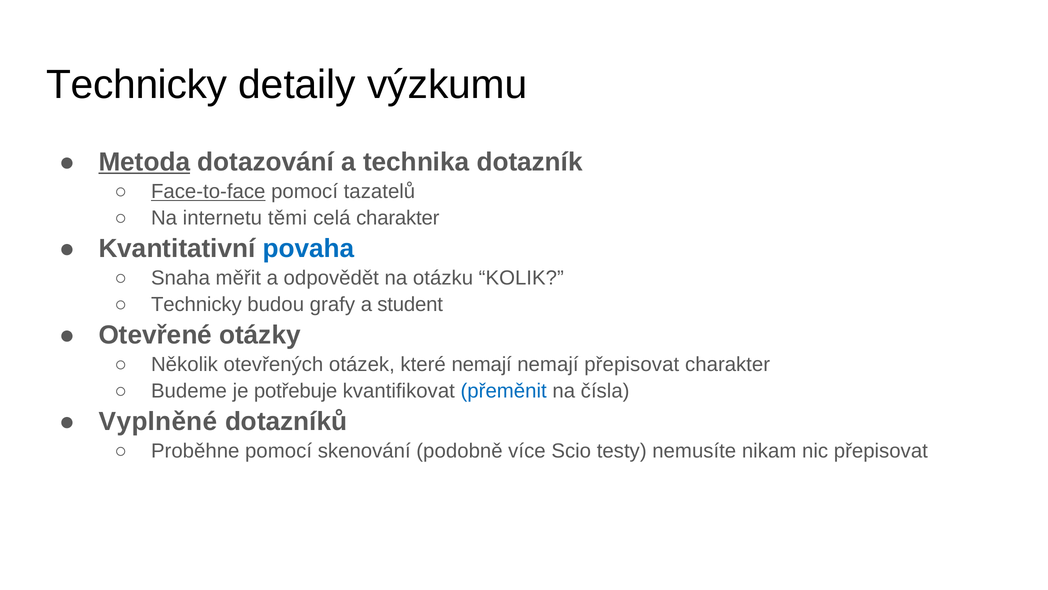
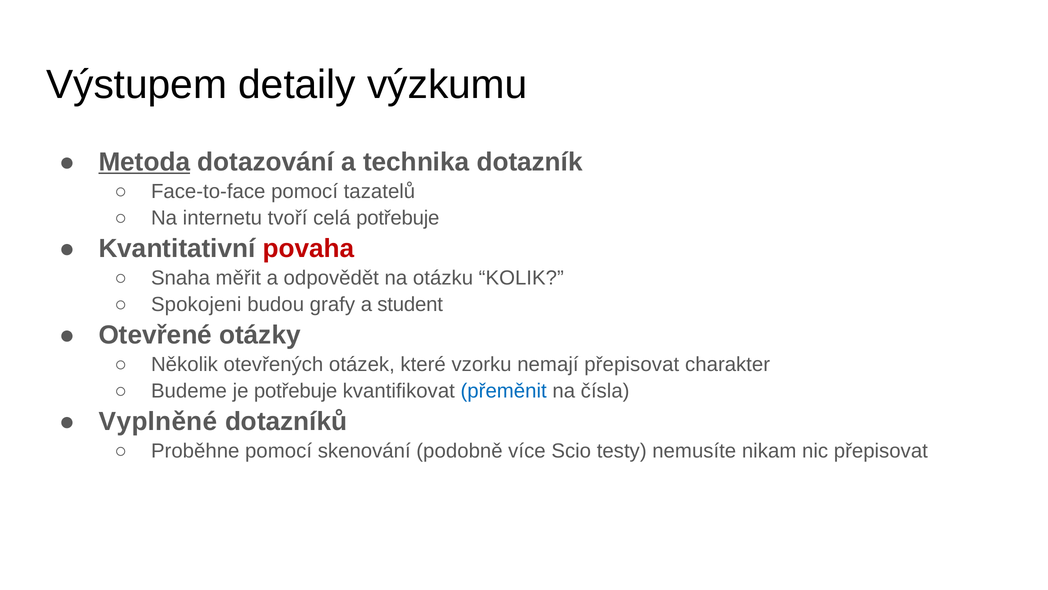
Technicky at (137, 85): Technicky -> Výstupem
Face-to-face underline: present -> none
těmi: těmi -> tvoří
celá charakter: charakter -> potřebuje
povaha colour: blue -> red
Technicky at (196, 304): Technicky -> Spokojeni
které nemají: nemají -> vzorku
